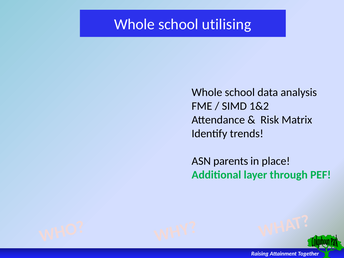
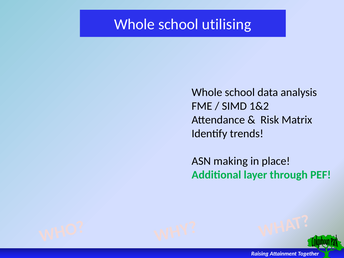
parents: parents -> making
